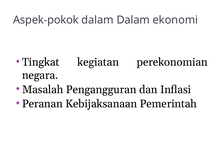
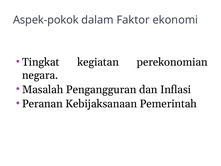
dalam Dalam: Dalam -> Faktor
